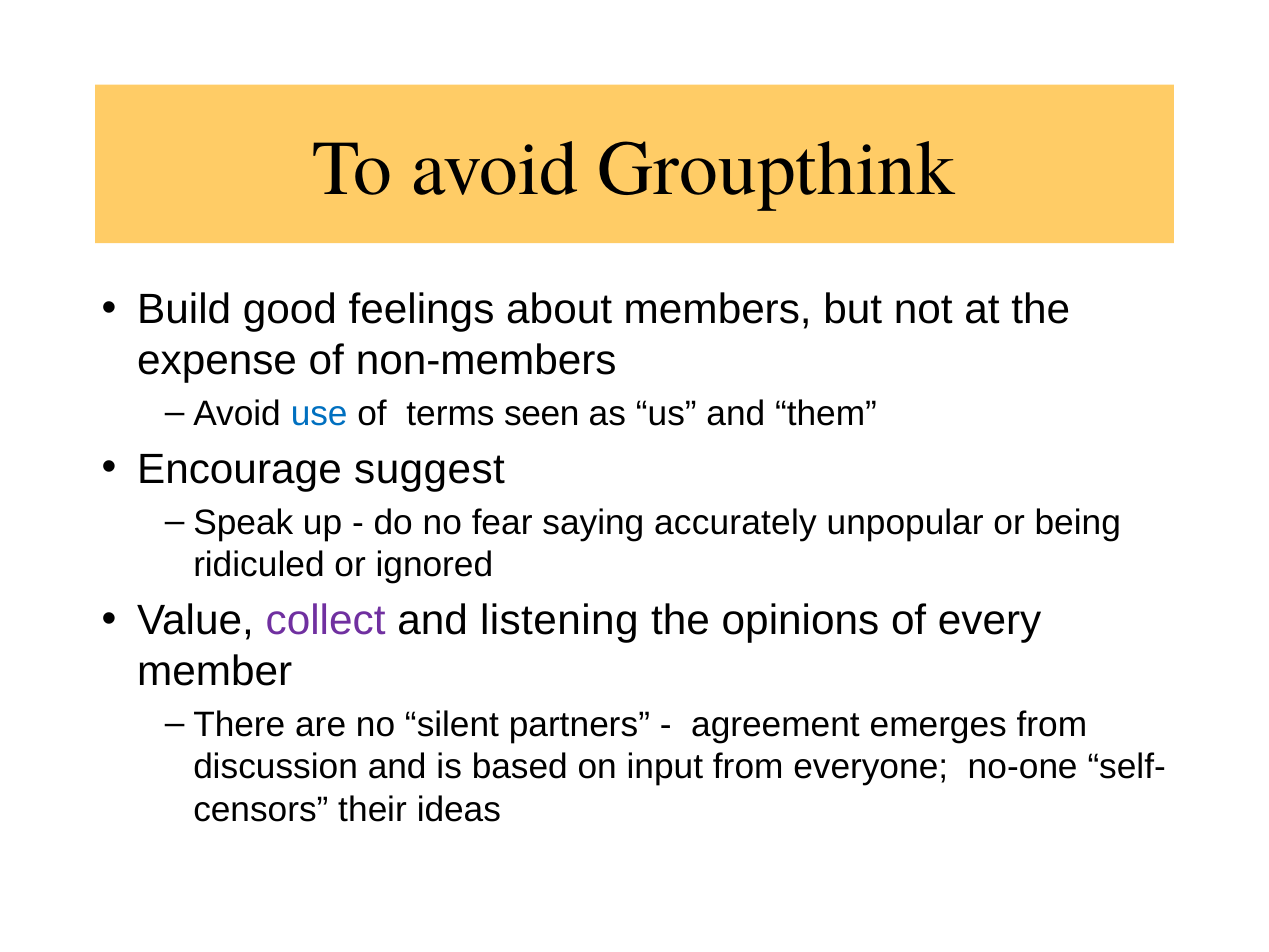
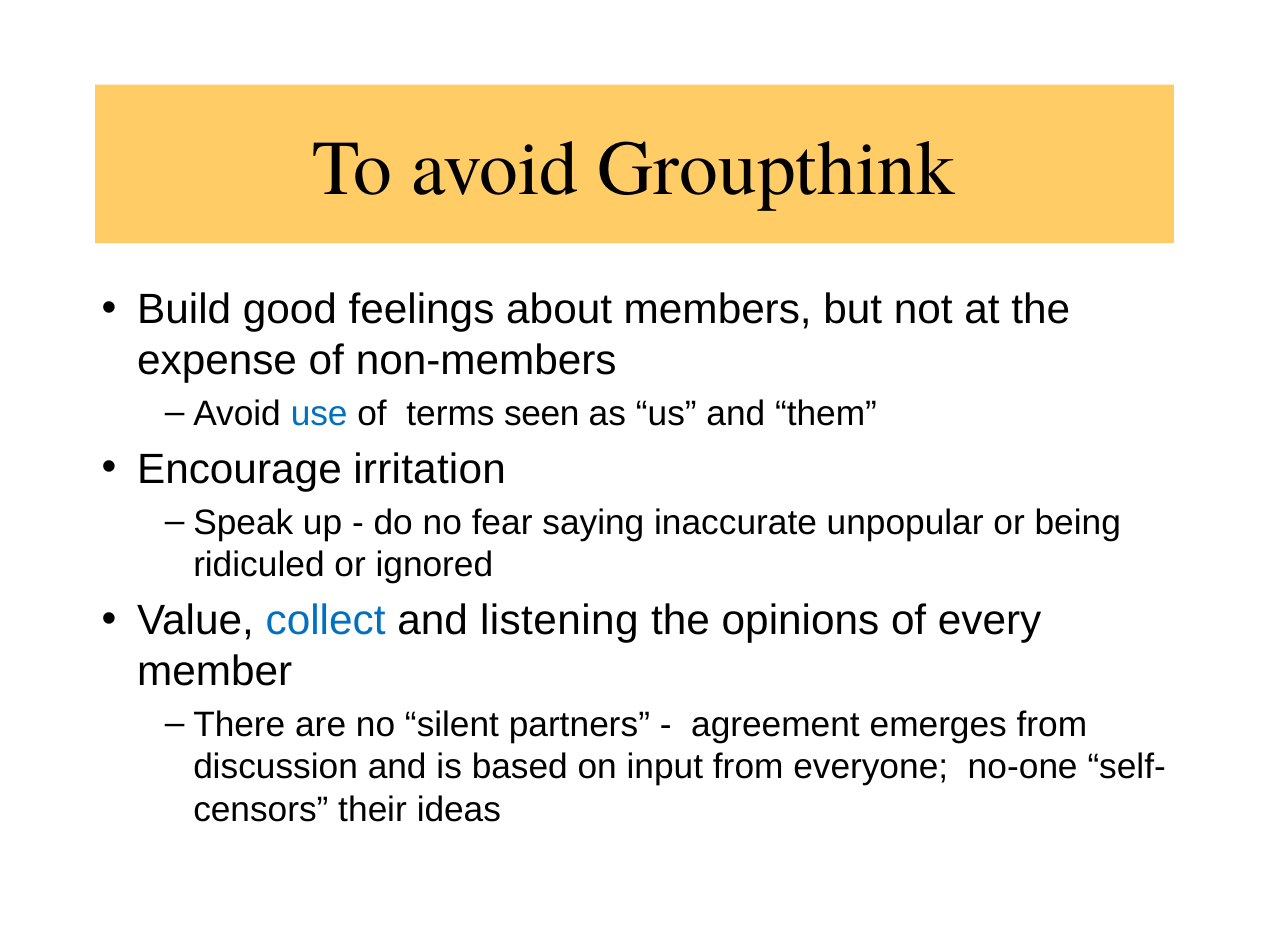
suggest: suggest -> irritation
accurately: accurately -> inaccurate
collect colour: purple -> blue
